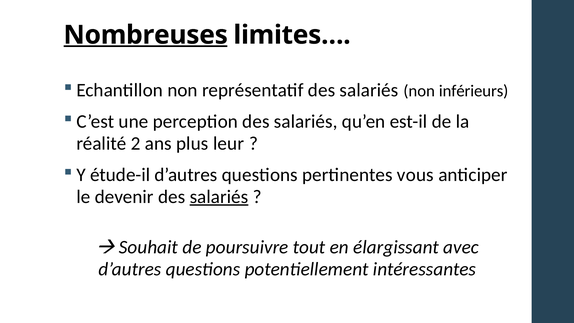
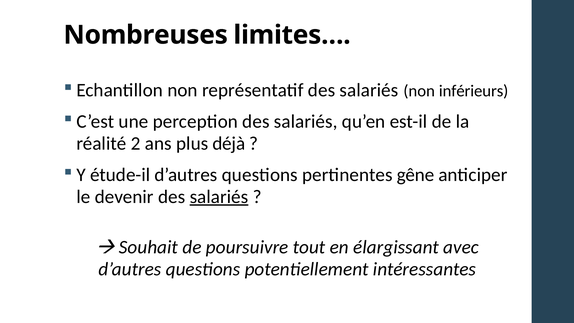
Nombreuses underline: present -> none
leur: leur -> déjà
vous: vous -> gêne
